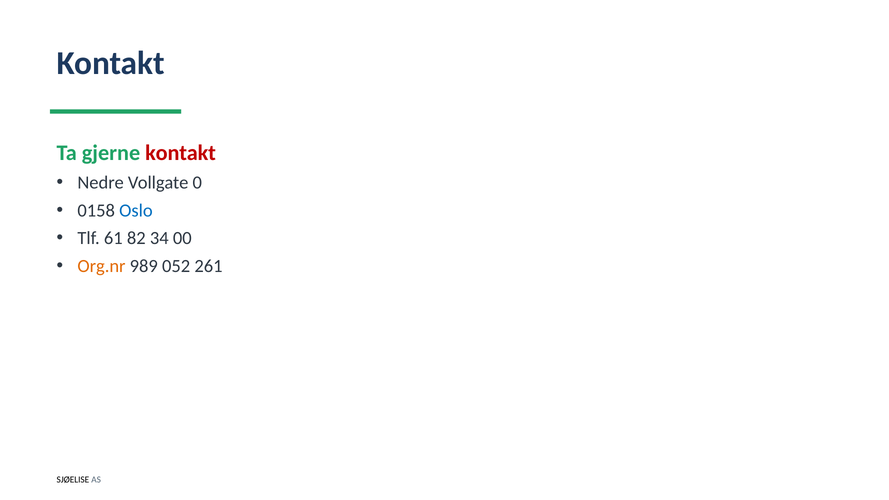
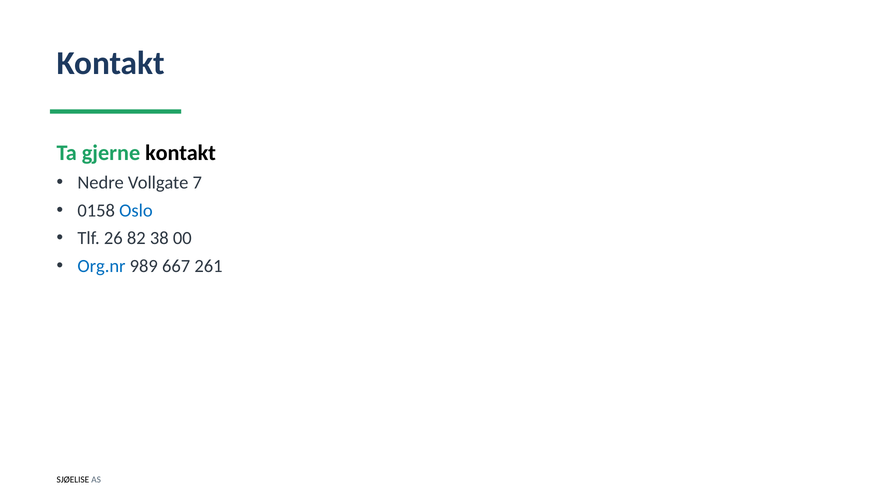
kontakt at (181, 153) colour: red -> black
0: 0 -> 7
61: 61 -> 26
34: 34 -> 38
Org.nr colour: orange -> blue
052: 052 -> 667
